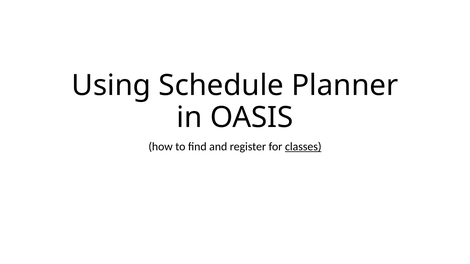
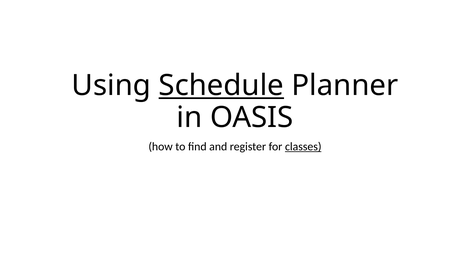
Schedule underline: none -> present
